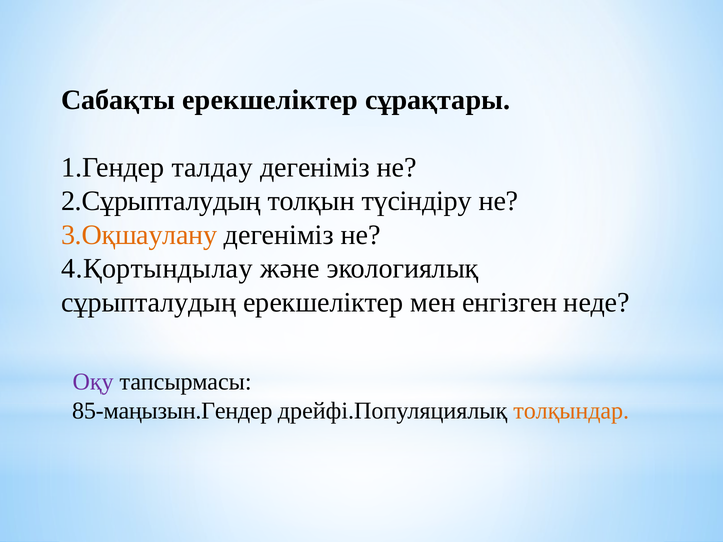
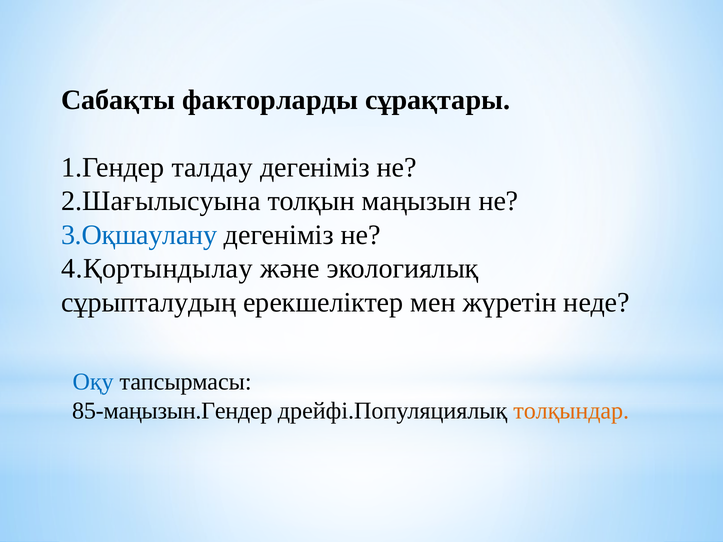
Сабақты ерекшеліктер: ерекшеліктер -> факторларды
2.Сұрыпталудың: 2.Сұрыпталудың -> 2.Шағылысуына
түсіндіру: түсіндіру -> маңызын
3.Оқшаулану colour: orange -> blue
енгізген: енгізген -> жүретін
Оқу colour: purple -> blue
